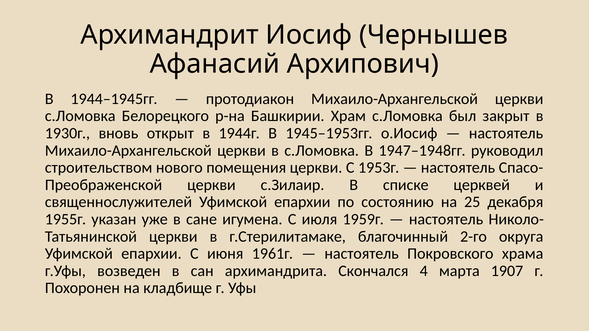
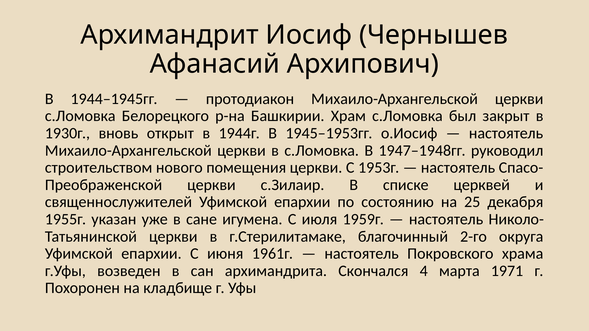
1907: 1907 -> 1971
